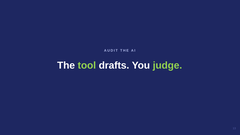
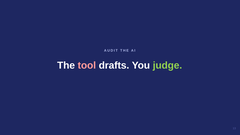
tool colour: light green -> pink
